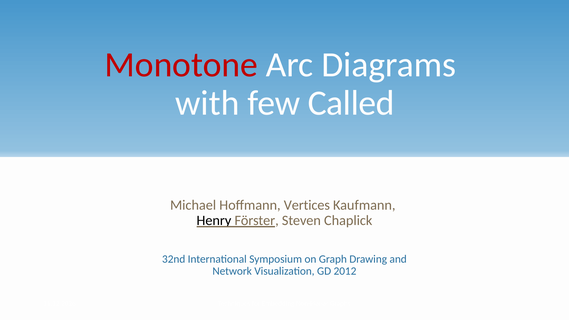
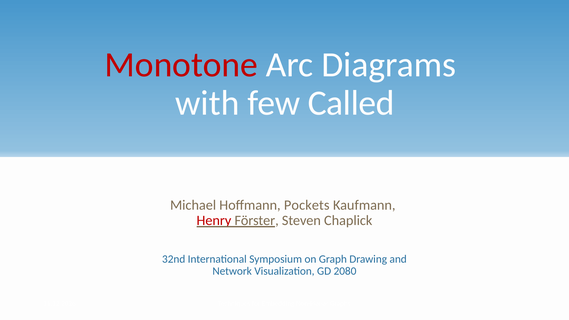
Vertices: Vertices -> Pockets
Henry colour: black -> red
2012: 2012 -> 2080
